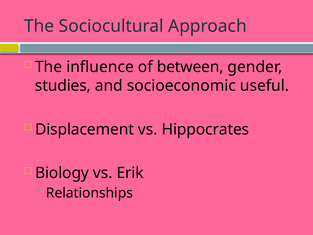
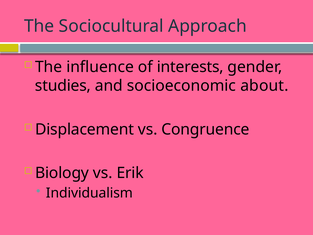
between: between -> interests
useful: useful -> about
Hippocrates: Hippocrates -> Congruence
Relationships: Relationships -> Individualism
